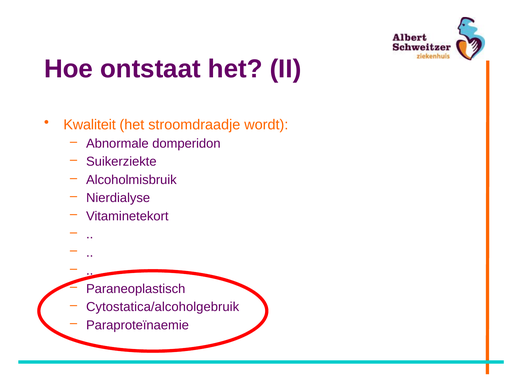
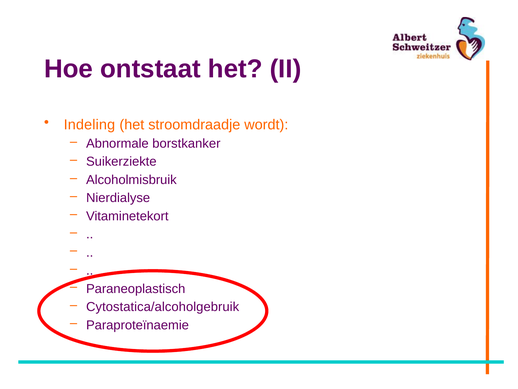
Kwaliteit: Kwaliteit -> Indeling
domperidon: domperidon -> borstkanker
